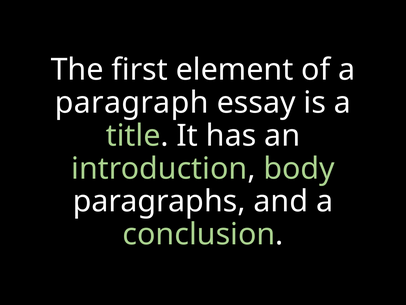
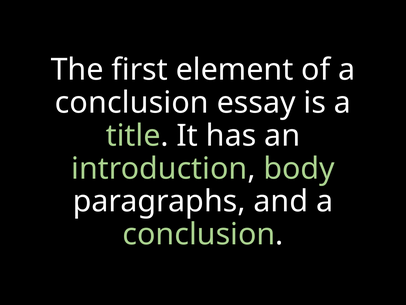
paragraph at (132, 103): paragraph -> conclusion
